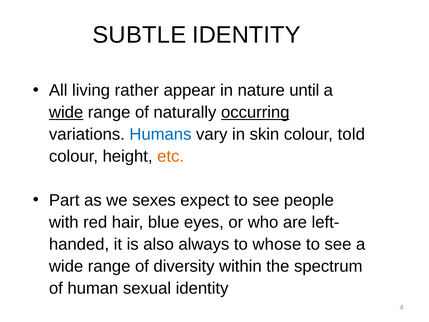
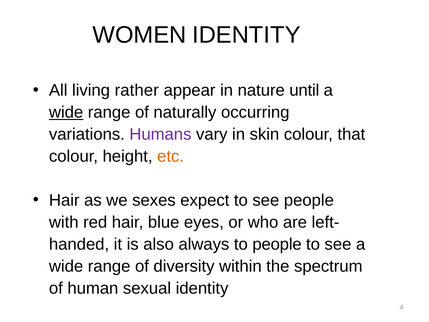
SUBTLE: SUBTLE -> WOMEN
occurring underline: present -> none
Humans colour: blue -> purple
told: told -> that
Part at (64, 200): Part -> Hair
to whose: whose -> people
